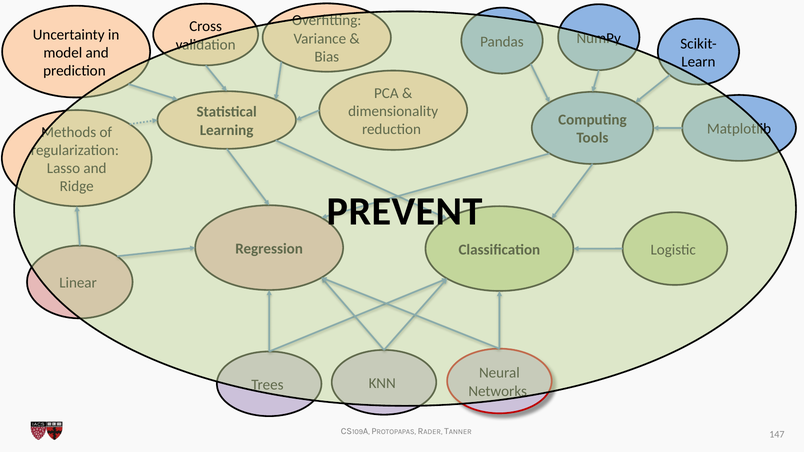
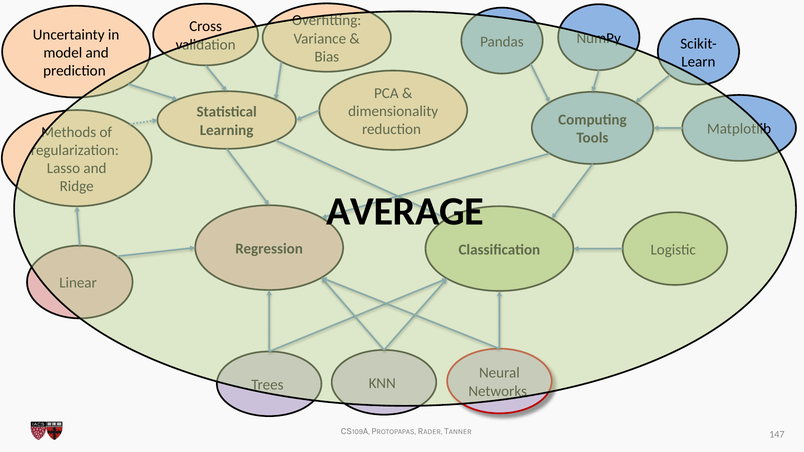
PREVENT: PREVENT -> AVERAGE
